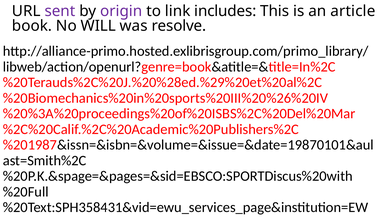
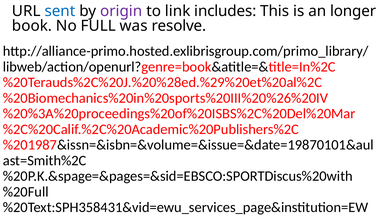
sent colour: purple -> blue
article: article -> longer
WILL: WILL -> FULL
